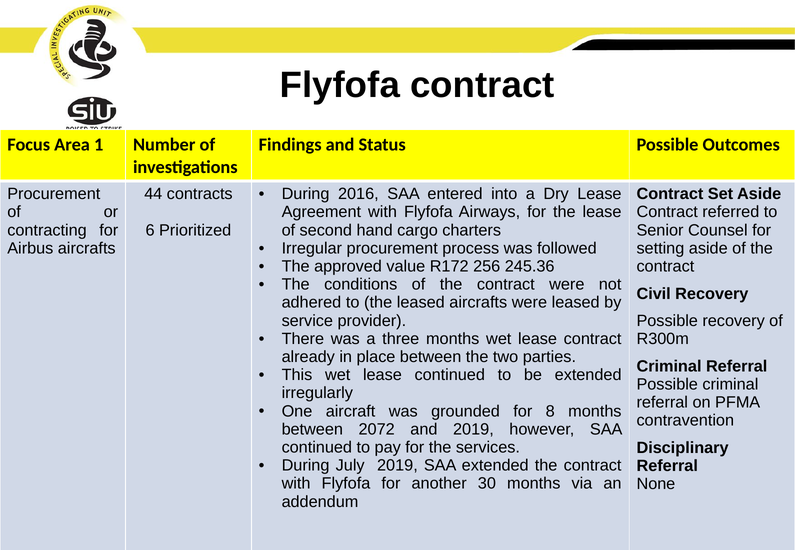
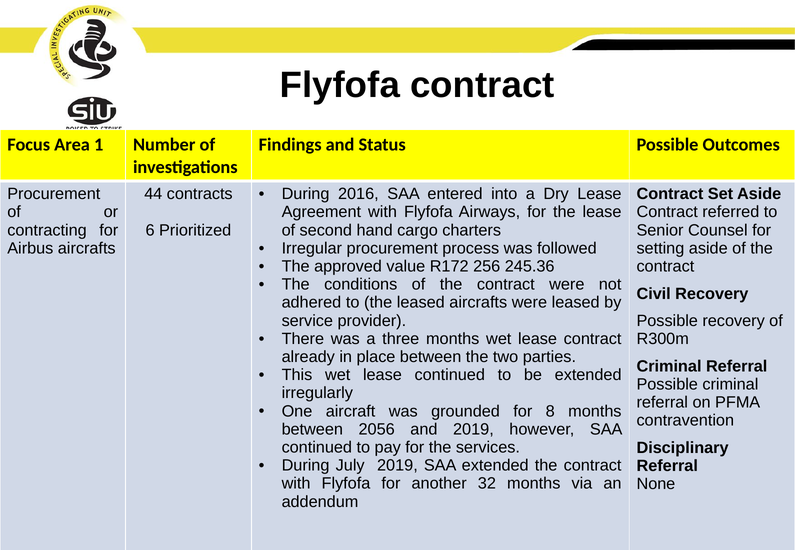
2072: 2072 -> 2056
30: 30 -> 32
